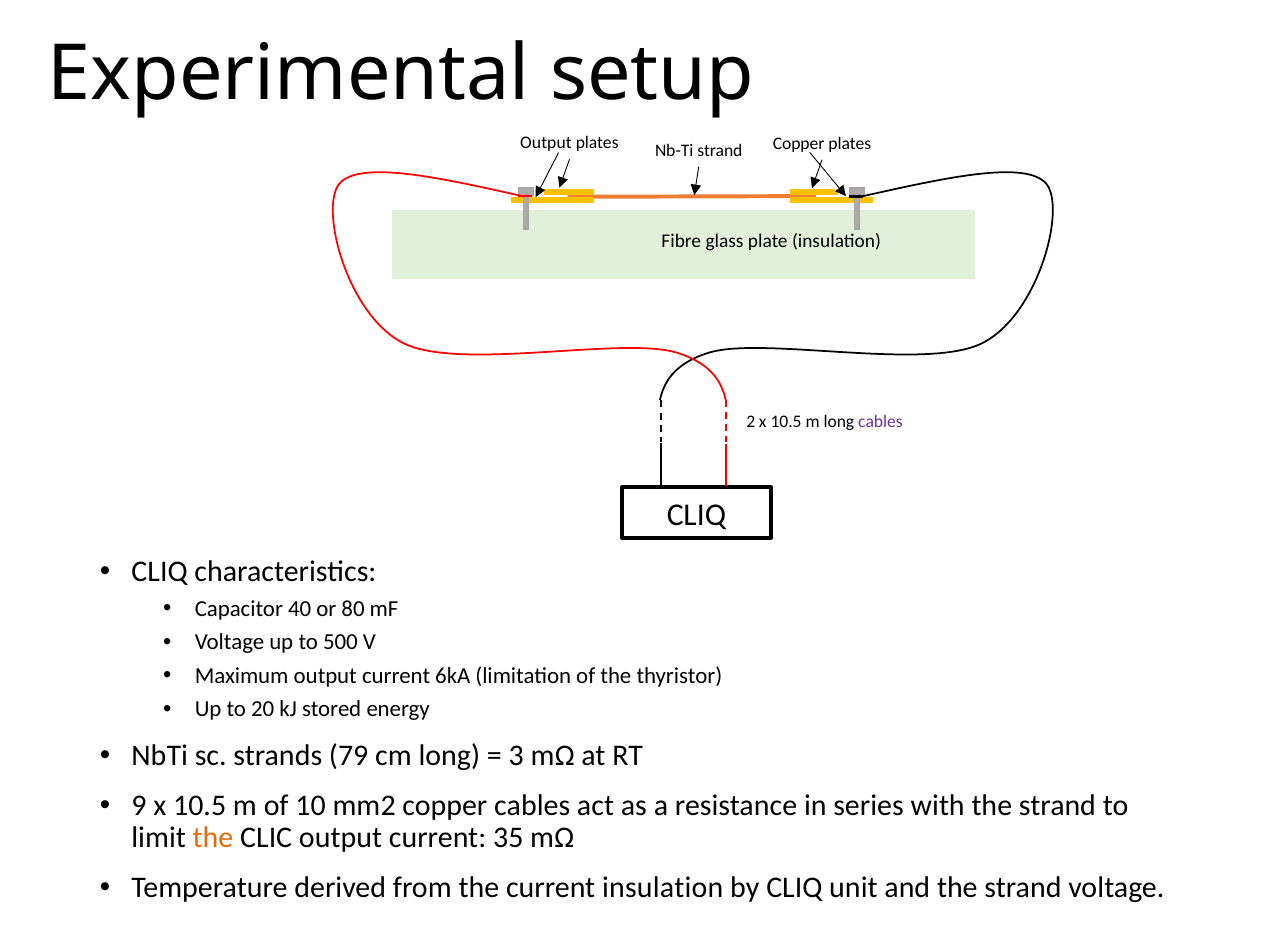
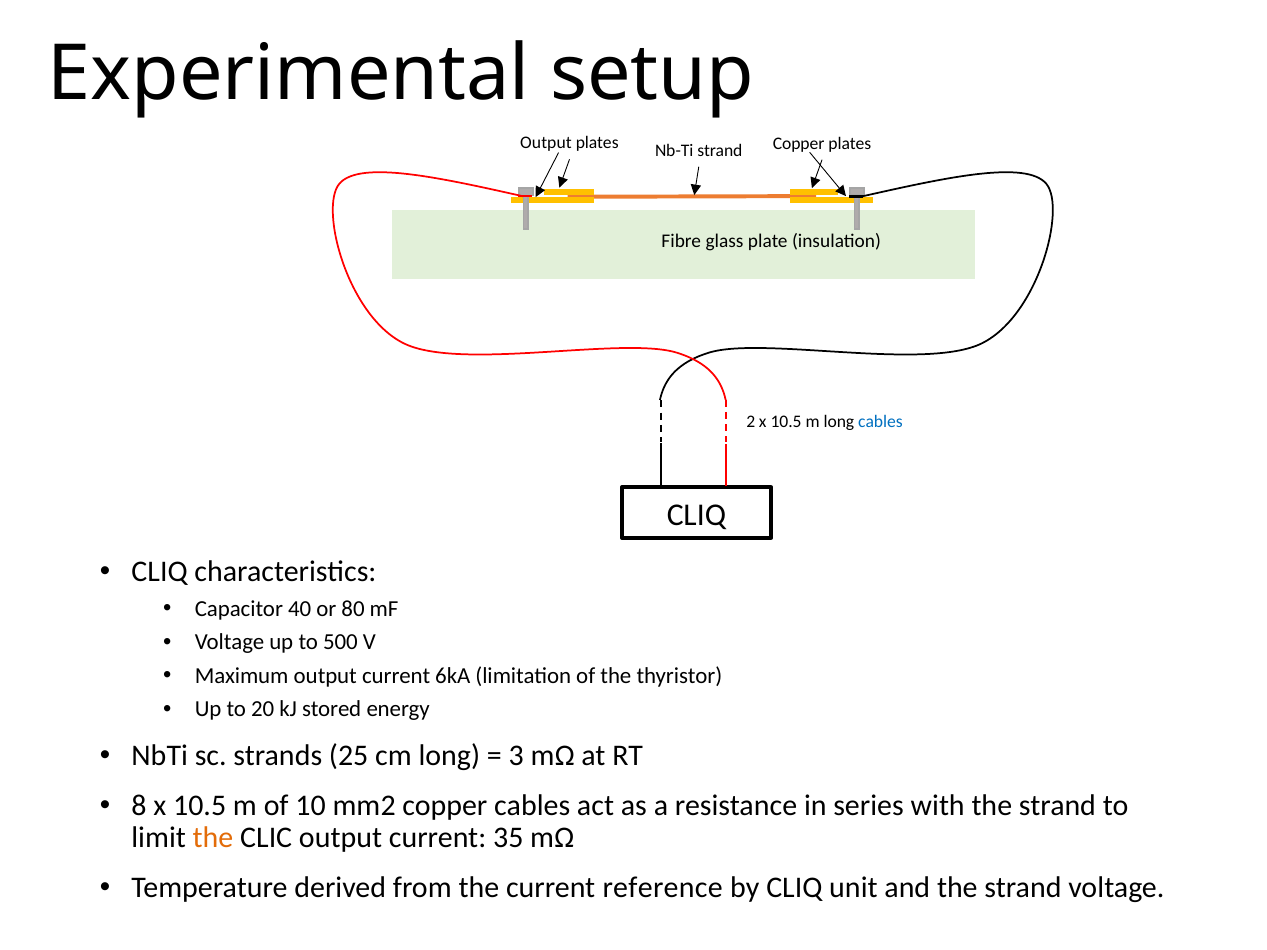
cables at (880, 422) colour: purple -> blue
79: 79 -> 25
9: 9 -> 8
current insulation: insulation -> reference
